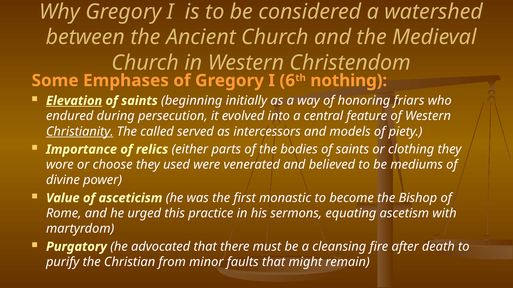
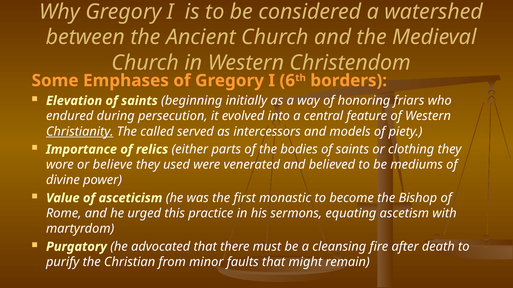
nothing: nothing -> borders
Elevation underline: present -> none
choose: choose -> believe
